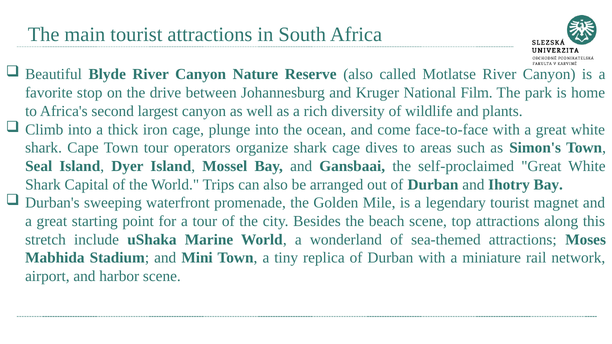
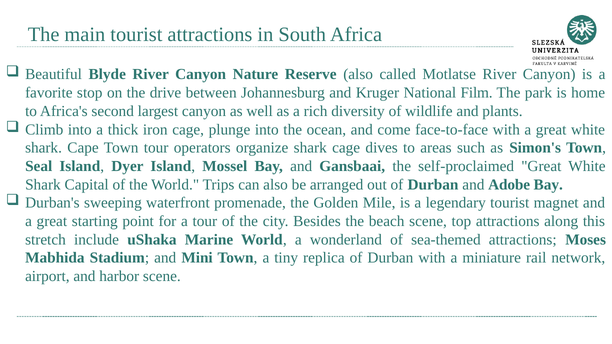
Ihotry: Ihotry -> Adobe
